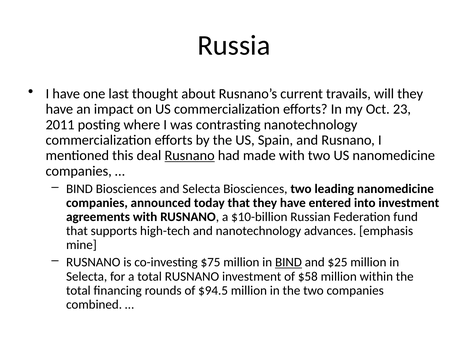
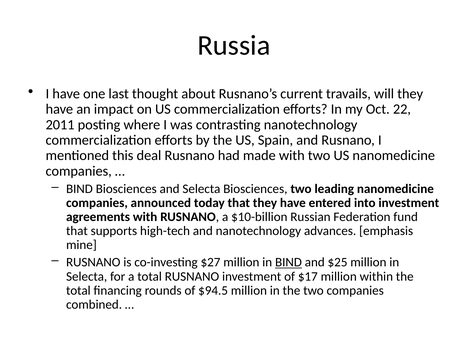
23: 23 -> 22
Rusnano at (190, 156) underline: present -> none
$75: $75 -> $27
$58: $58 -> $17
